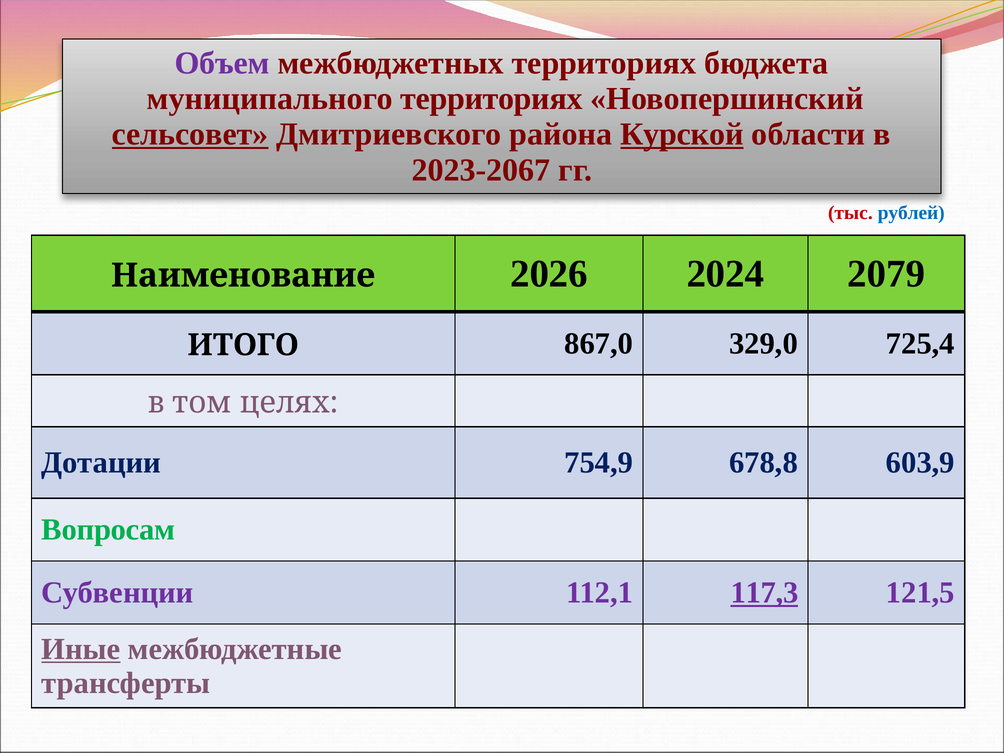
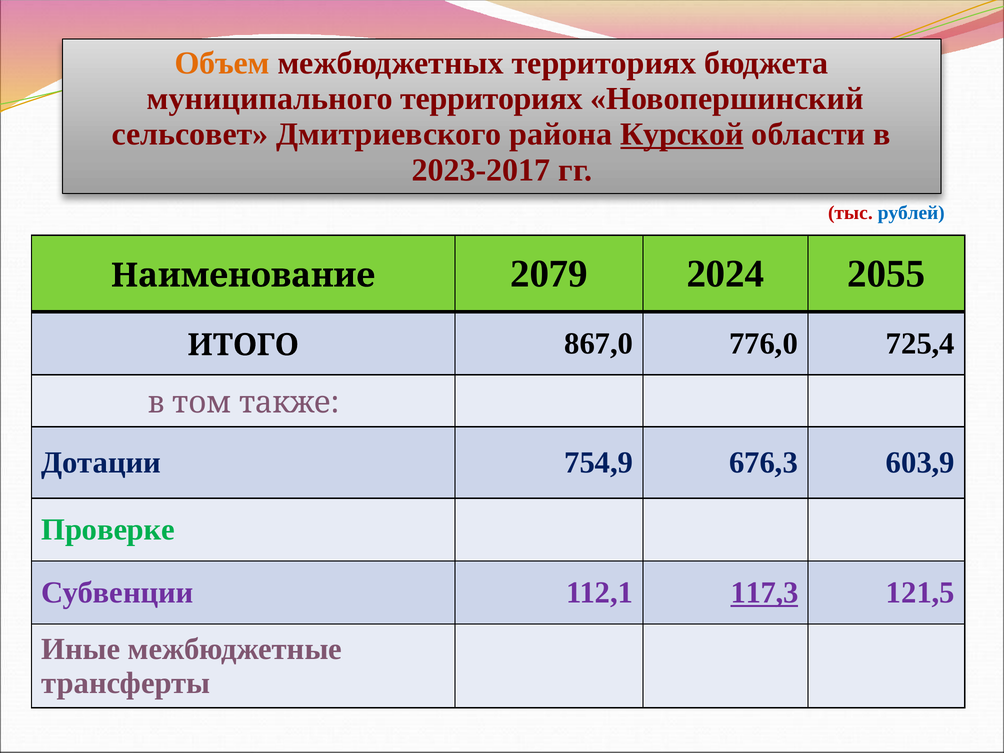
Объем colour: purple -> orange
сельсовет underline: present -> none
2023-2067: 2023-2067 -> 2023-2017
2026: 2026 -> 2079
2079: 2079 -> 2055
329,0: 329,0 -> 776,0
целях: целях -> также
678,8: 678,8 -> 676,3
Вопросам: Вопросам -> Проверке
Иные underline: present -> none
